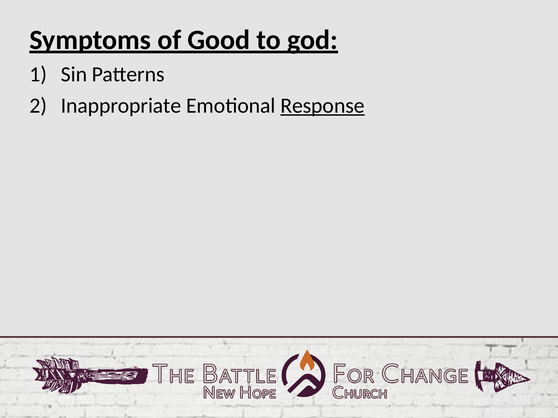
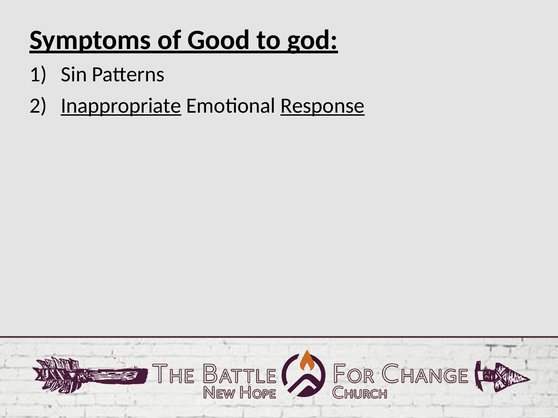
Inappropriate underline: none -> present
